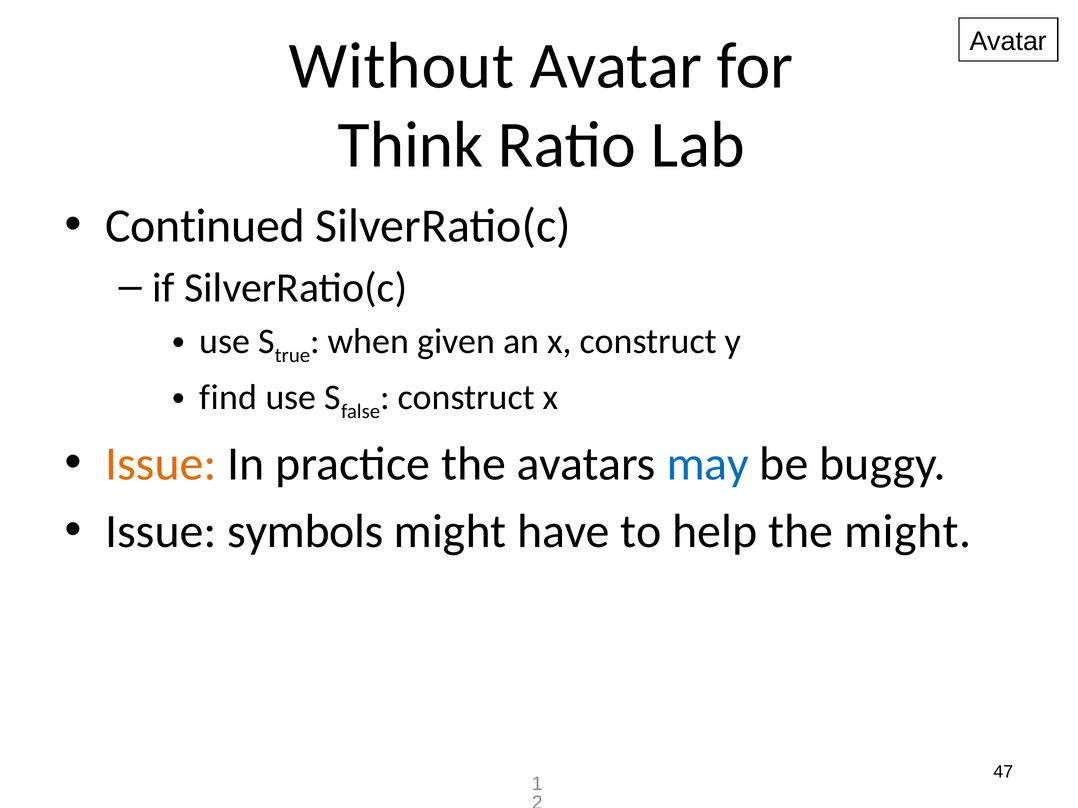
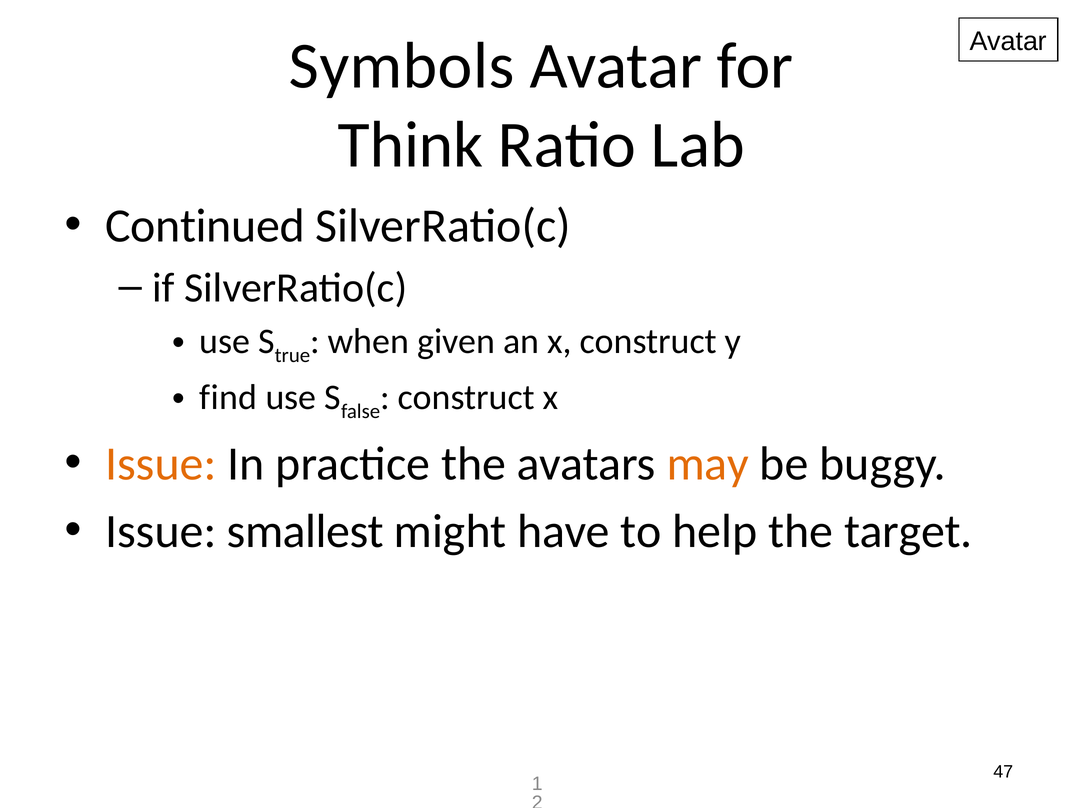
Without: Without -> Symbols
may colour: blue -> orange
symbols: symbols -> smallest
the might: might -> target
